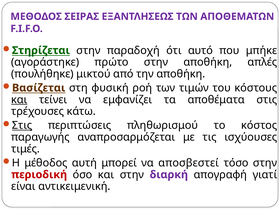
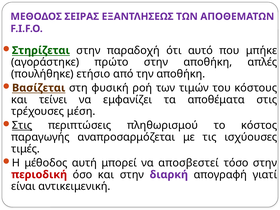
μικτού: μικτού -> ετήσιο
και at (19, 100) underline: present -> none
κάτω: κάτω -> μέση
